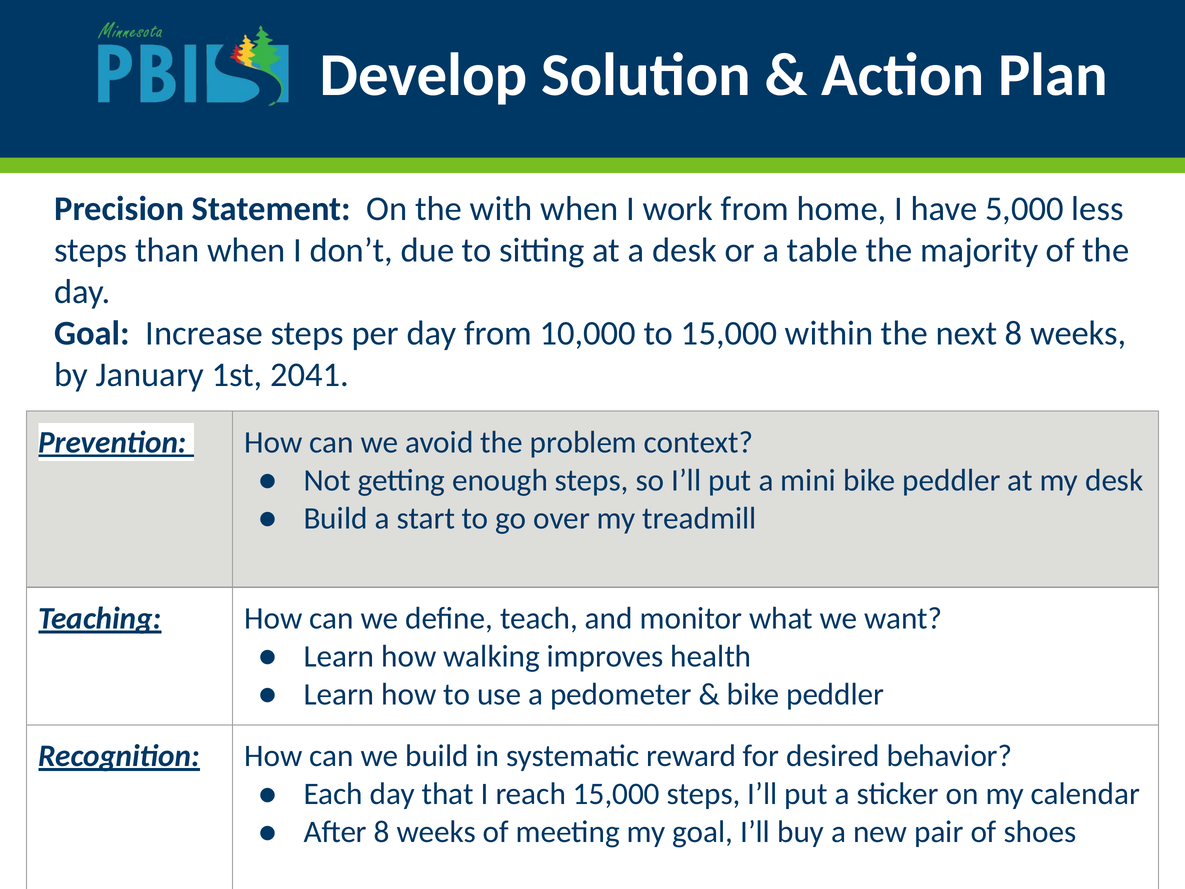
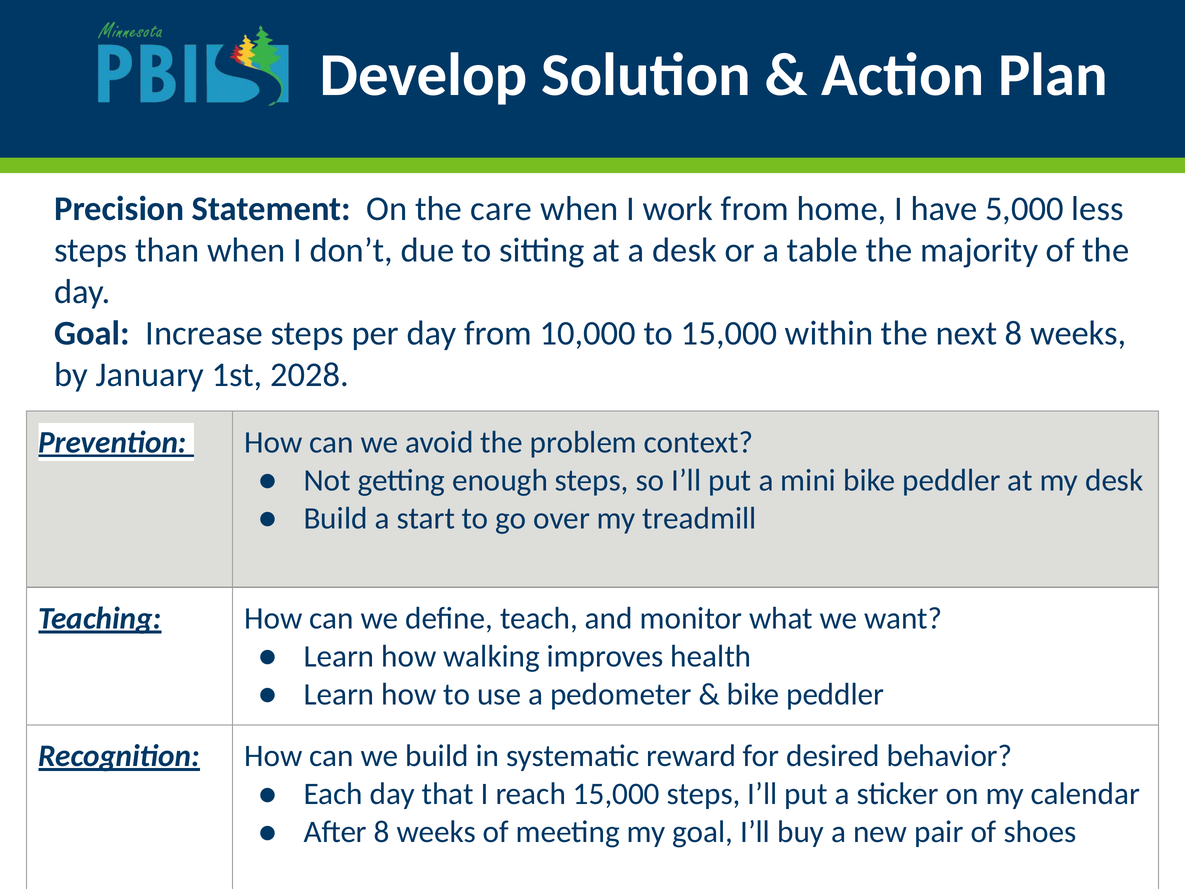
with: with -> care
2041: 2041 -> 2028
